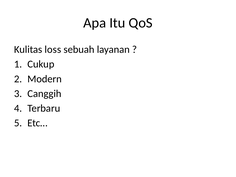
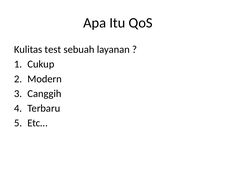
loss: loss -> test
